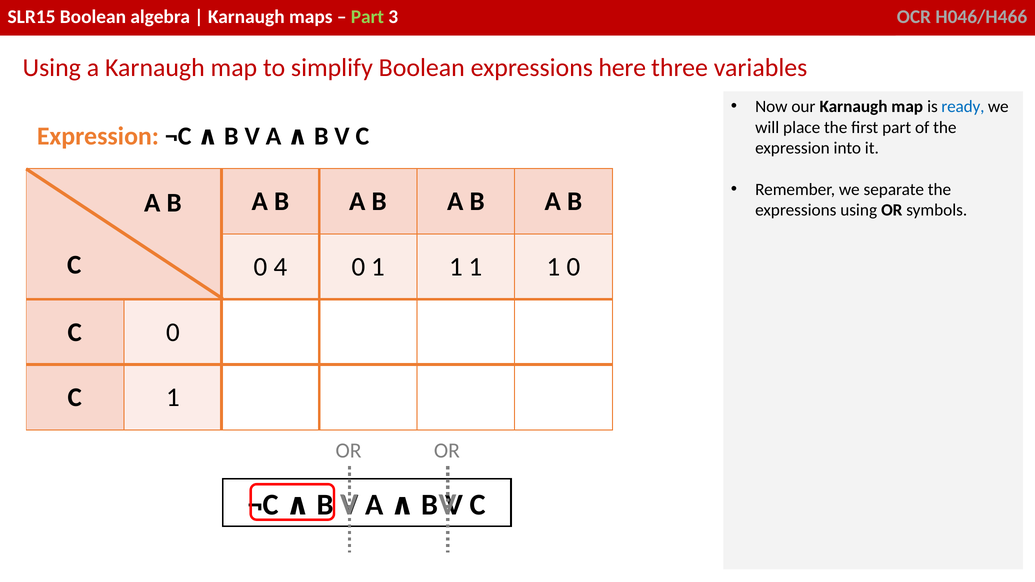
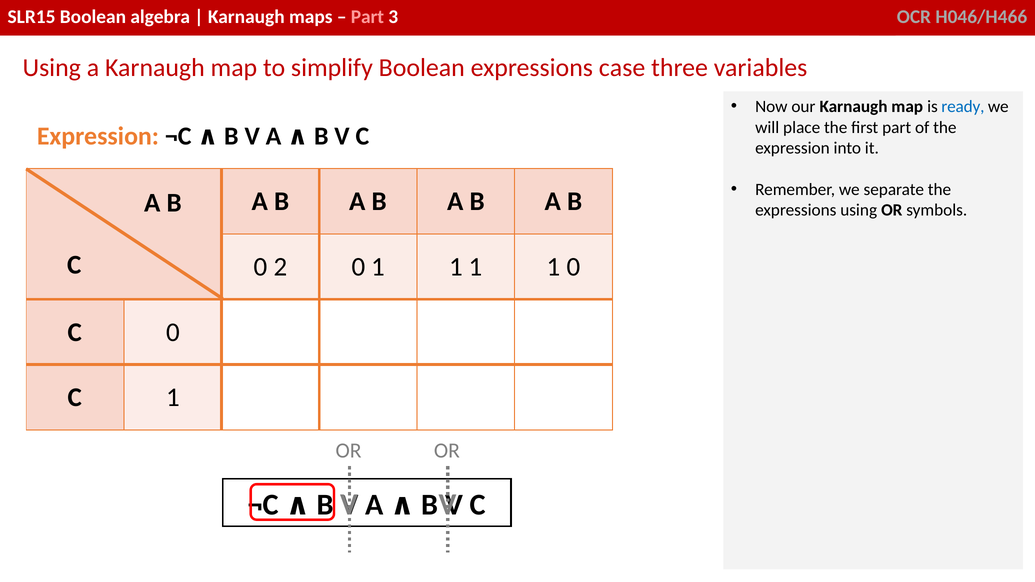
Part at (367, 17) colour: light green -> pink
here: here -> case
4: 4 -> 2
